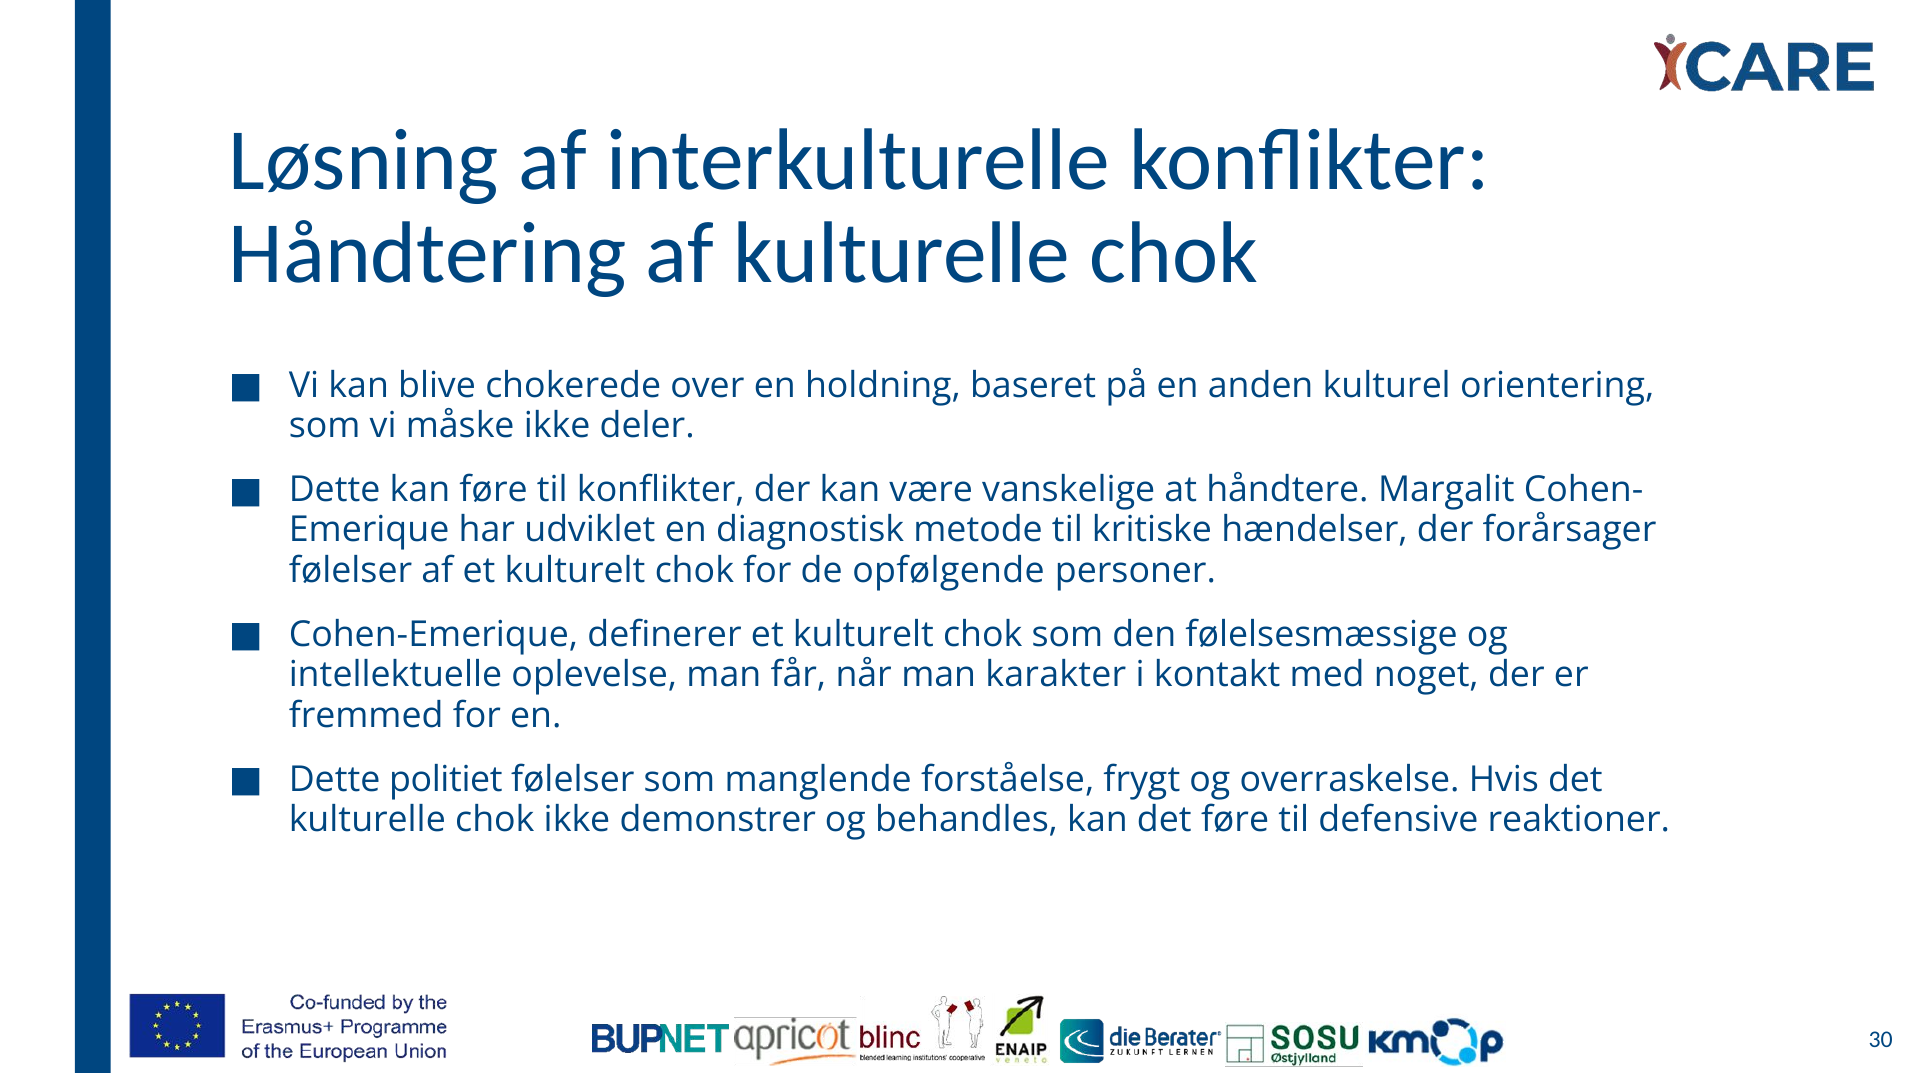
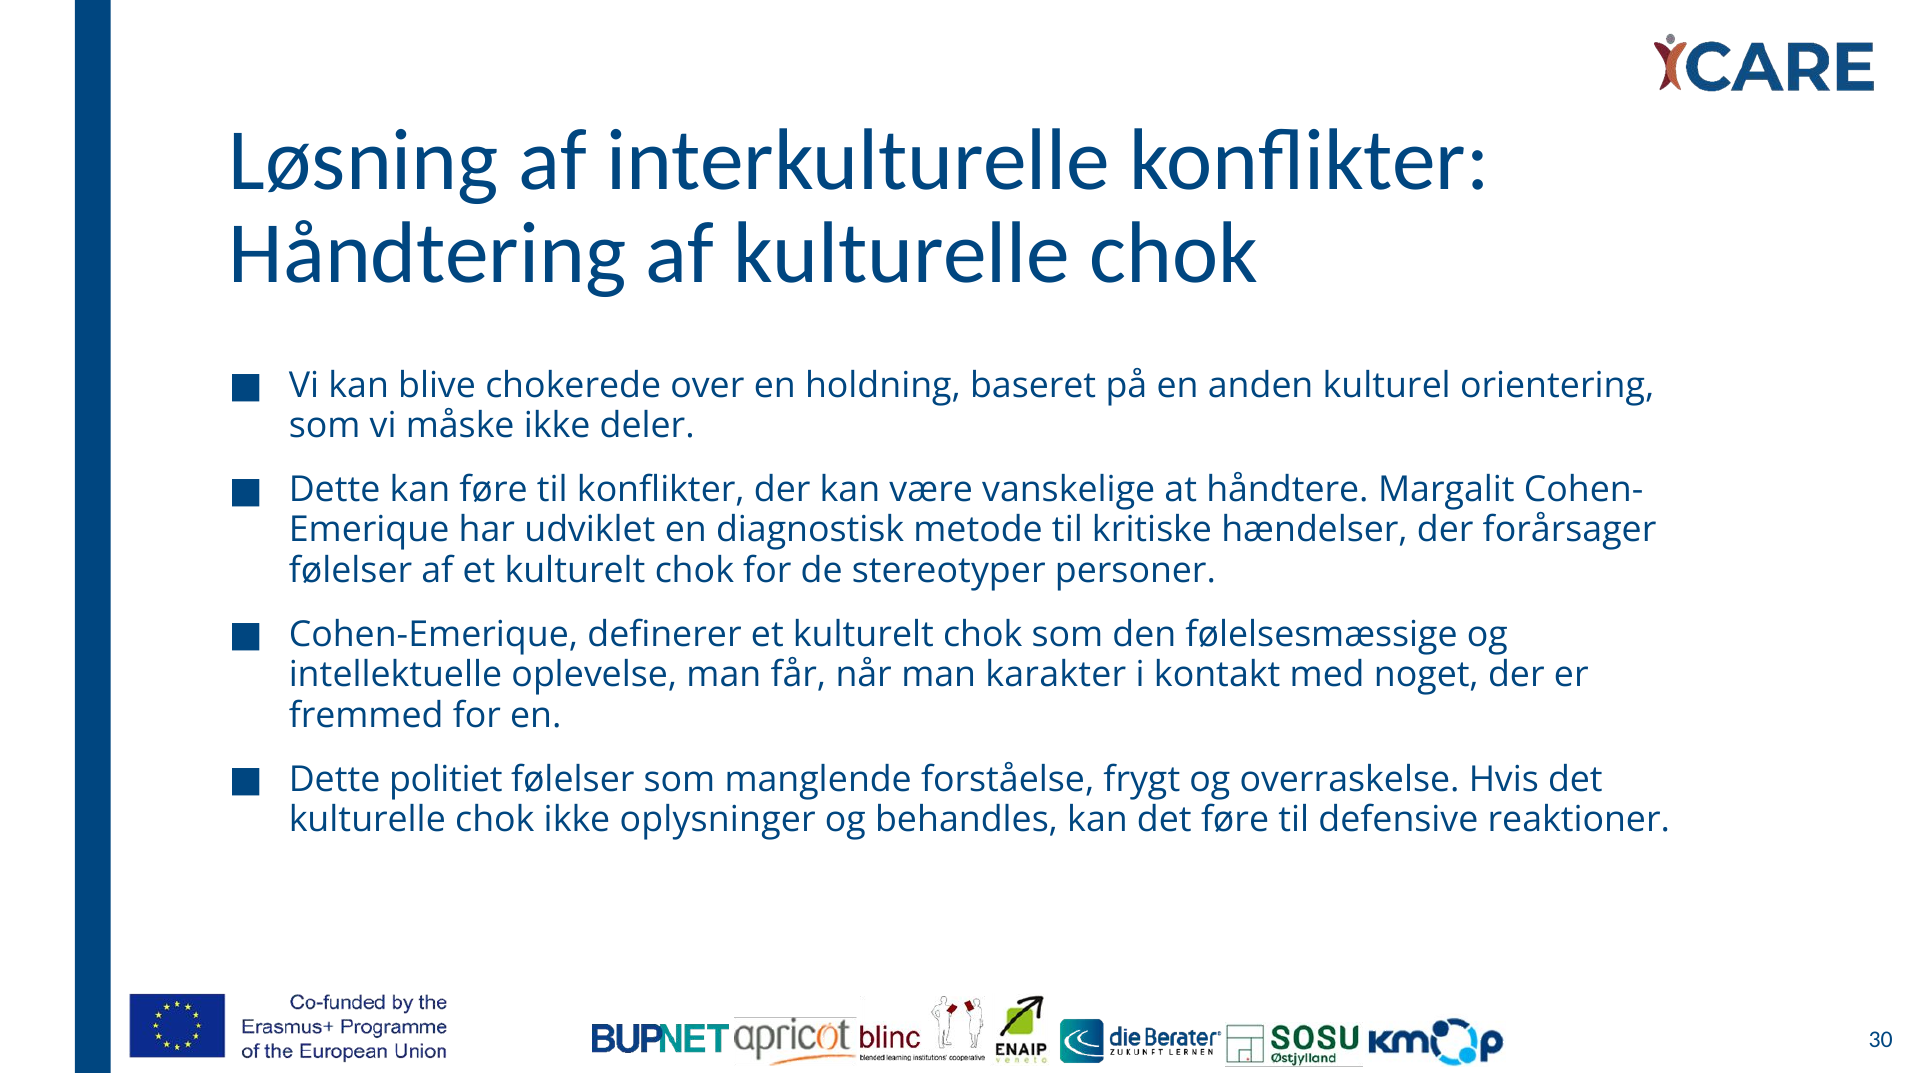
opfølgende: opfølgende -> stereotyper
demonstrer: demonstrer -> oplysninger
